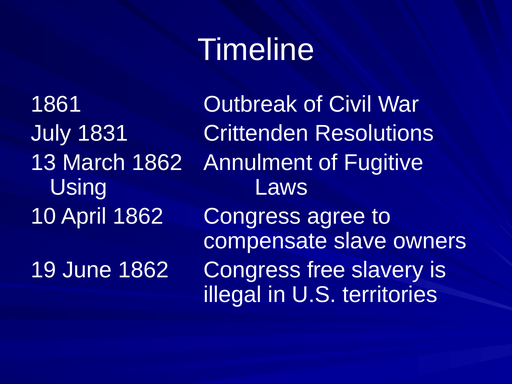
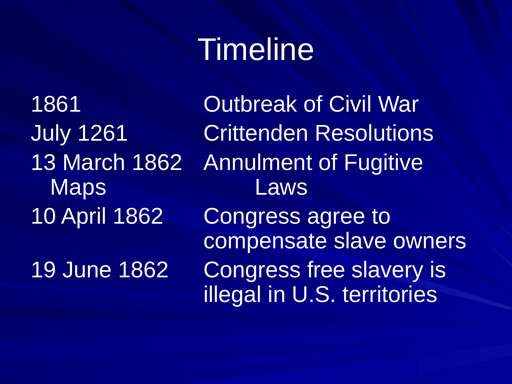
1831: 1831 -> 1261
Using: Using -> Maps
